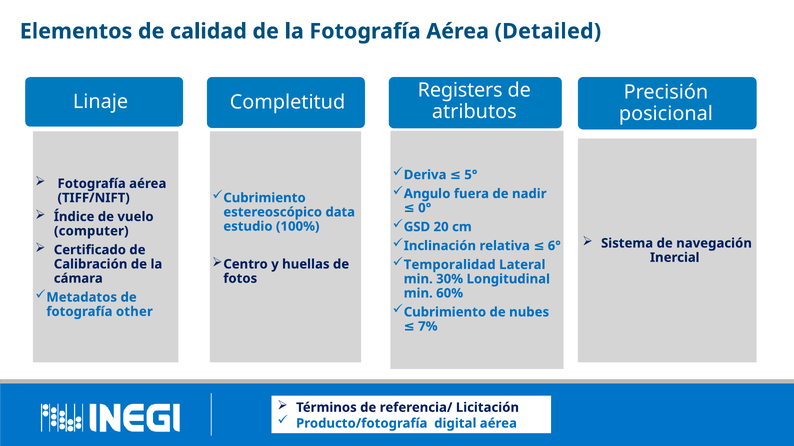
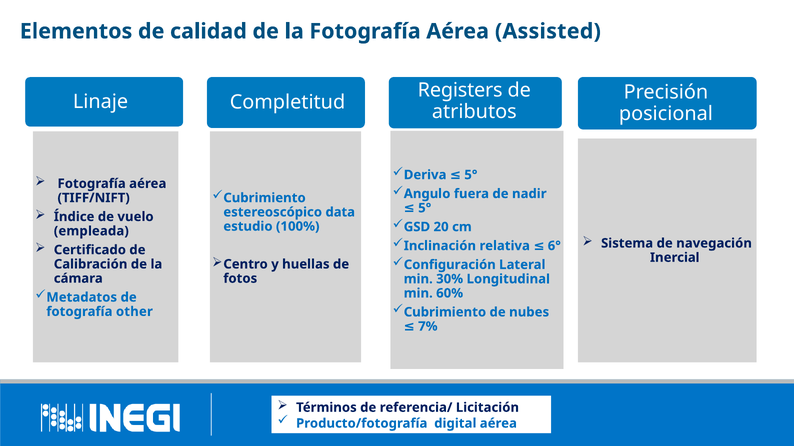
Detailed: Detailed -> Assisted
0° at (425, 208): 0° -> 5°
computer: computer -> empleada
Temporalidad: Temporalidad -> Configuración
